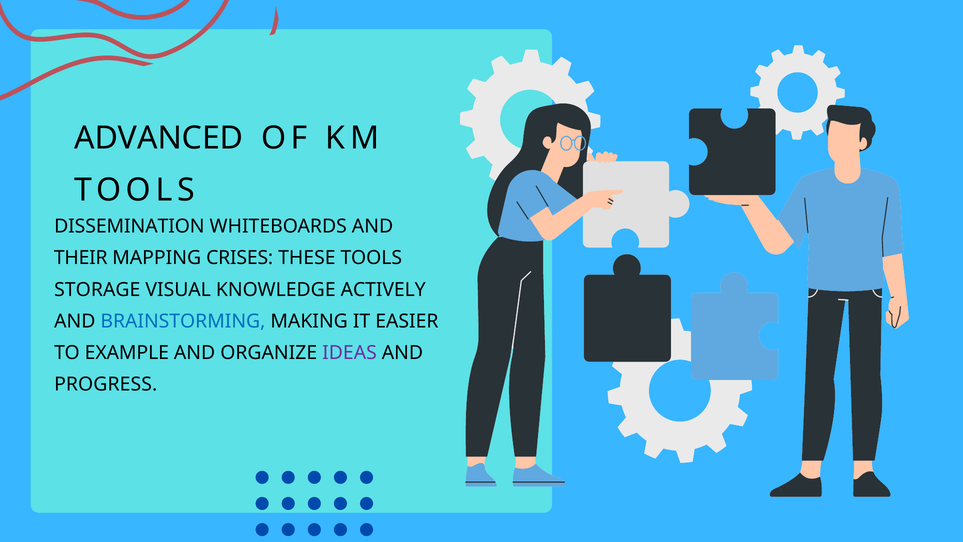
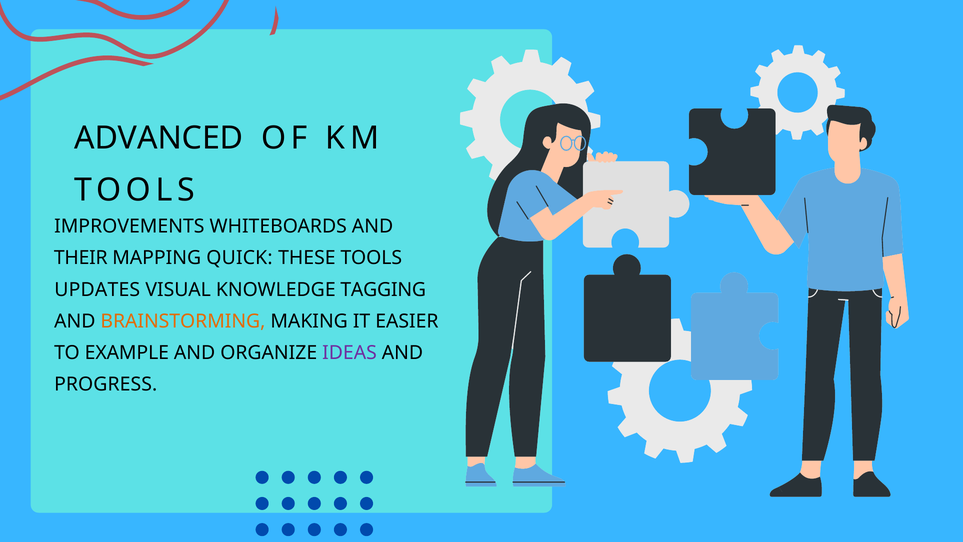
DISSEMINATION: DISSEMINATION -> IMPROVEMENTS
CRISES: CRISES -> QUICK
STORAGE: STORAGE -> UPDATES
ACTIVELY: ACTIVELY -> TAGGING
BRAINSTORMING colour: blue -> orange
